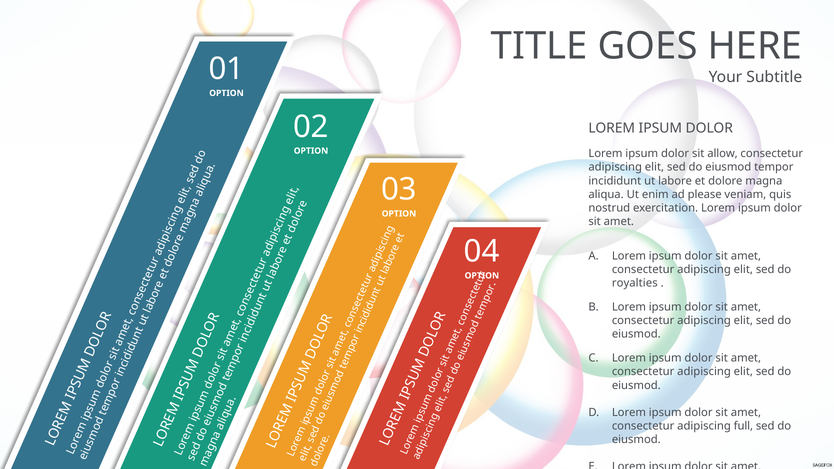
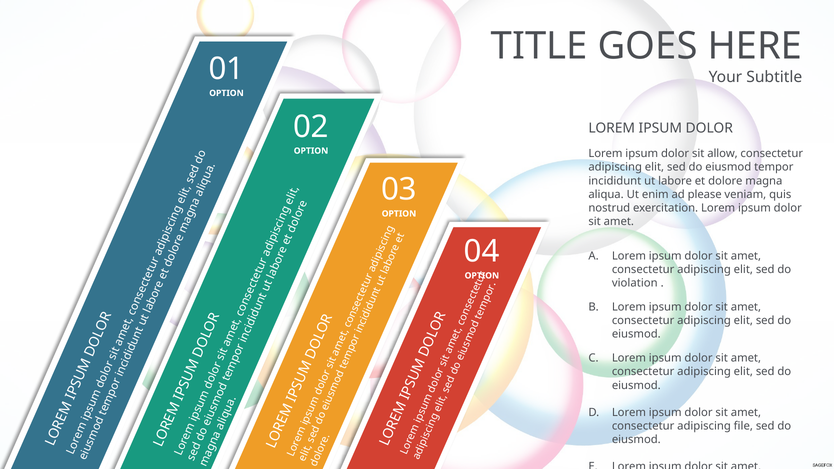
royalties: royalties -> violation
full: full -> file
